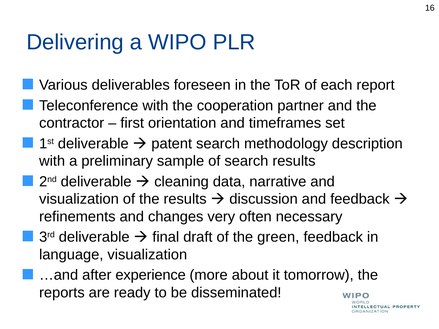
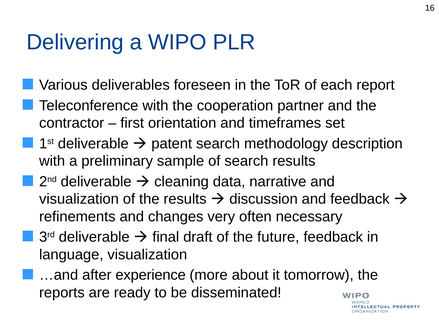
green: green -> future
